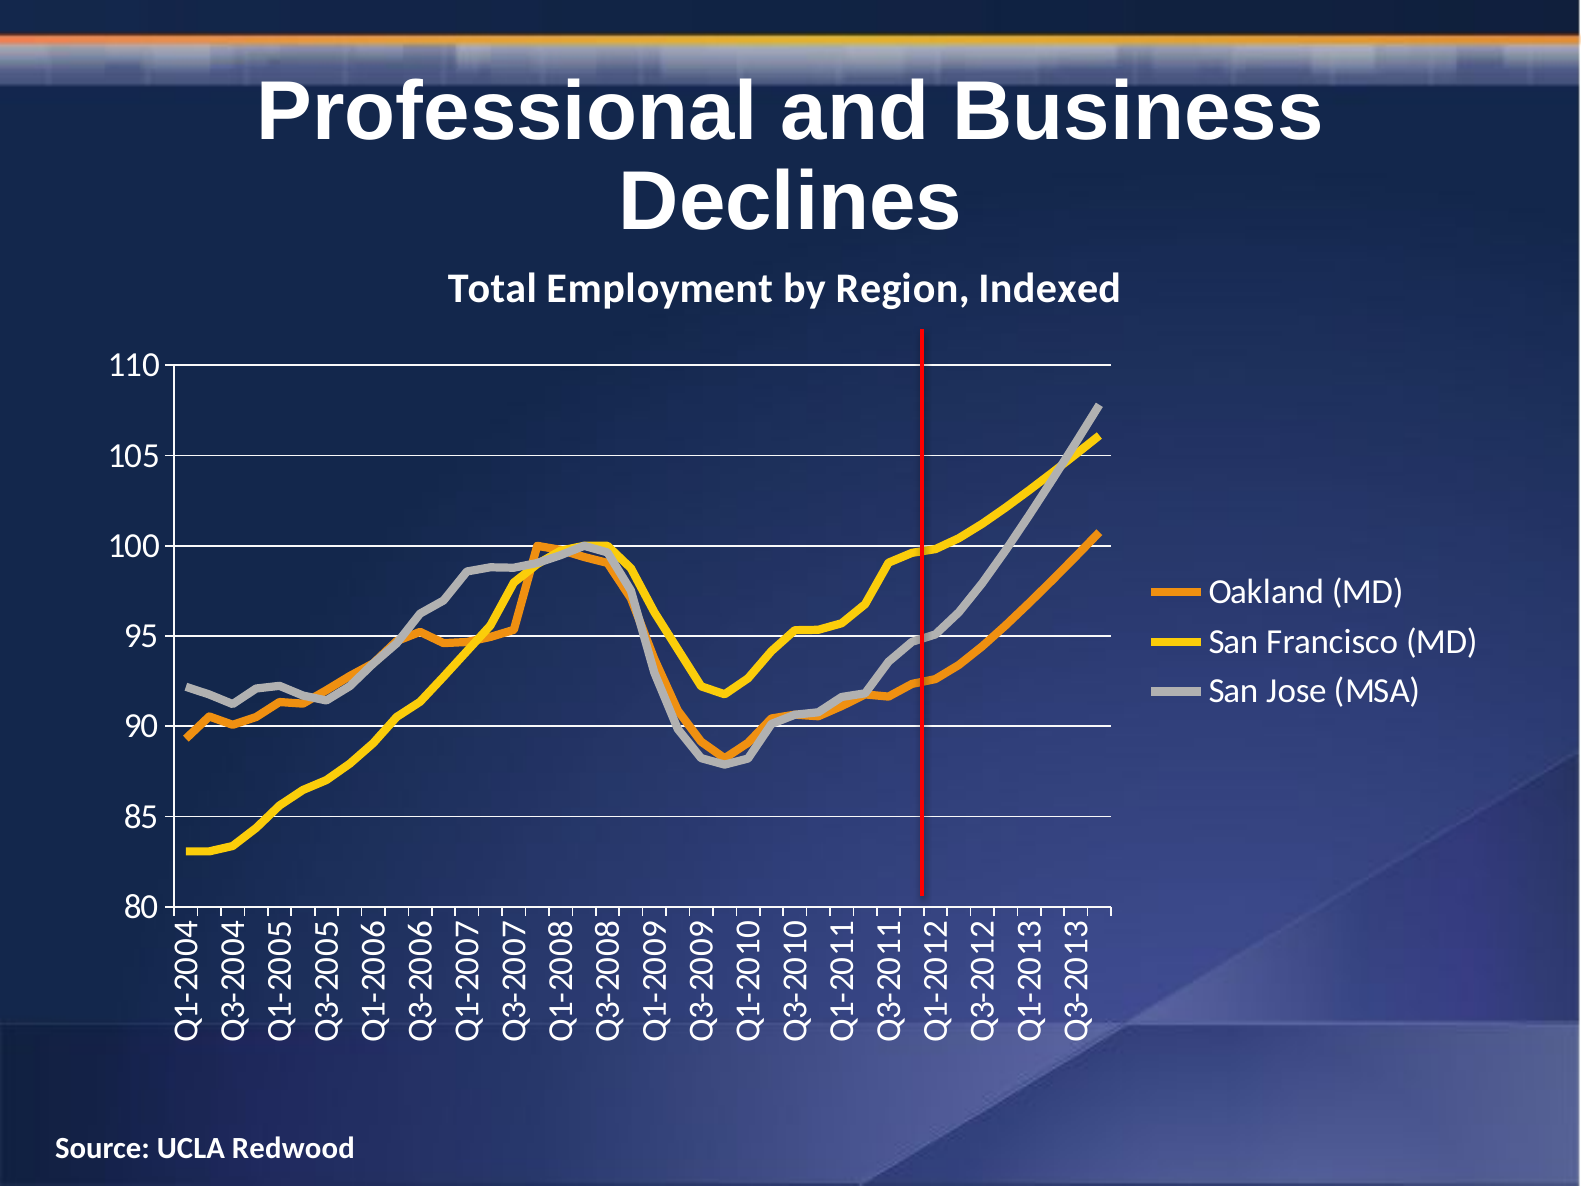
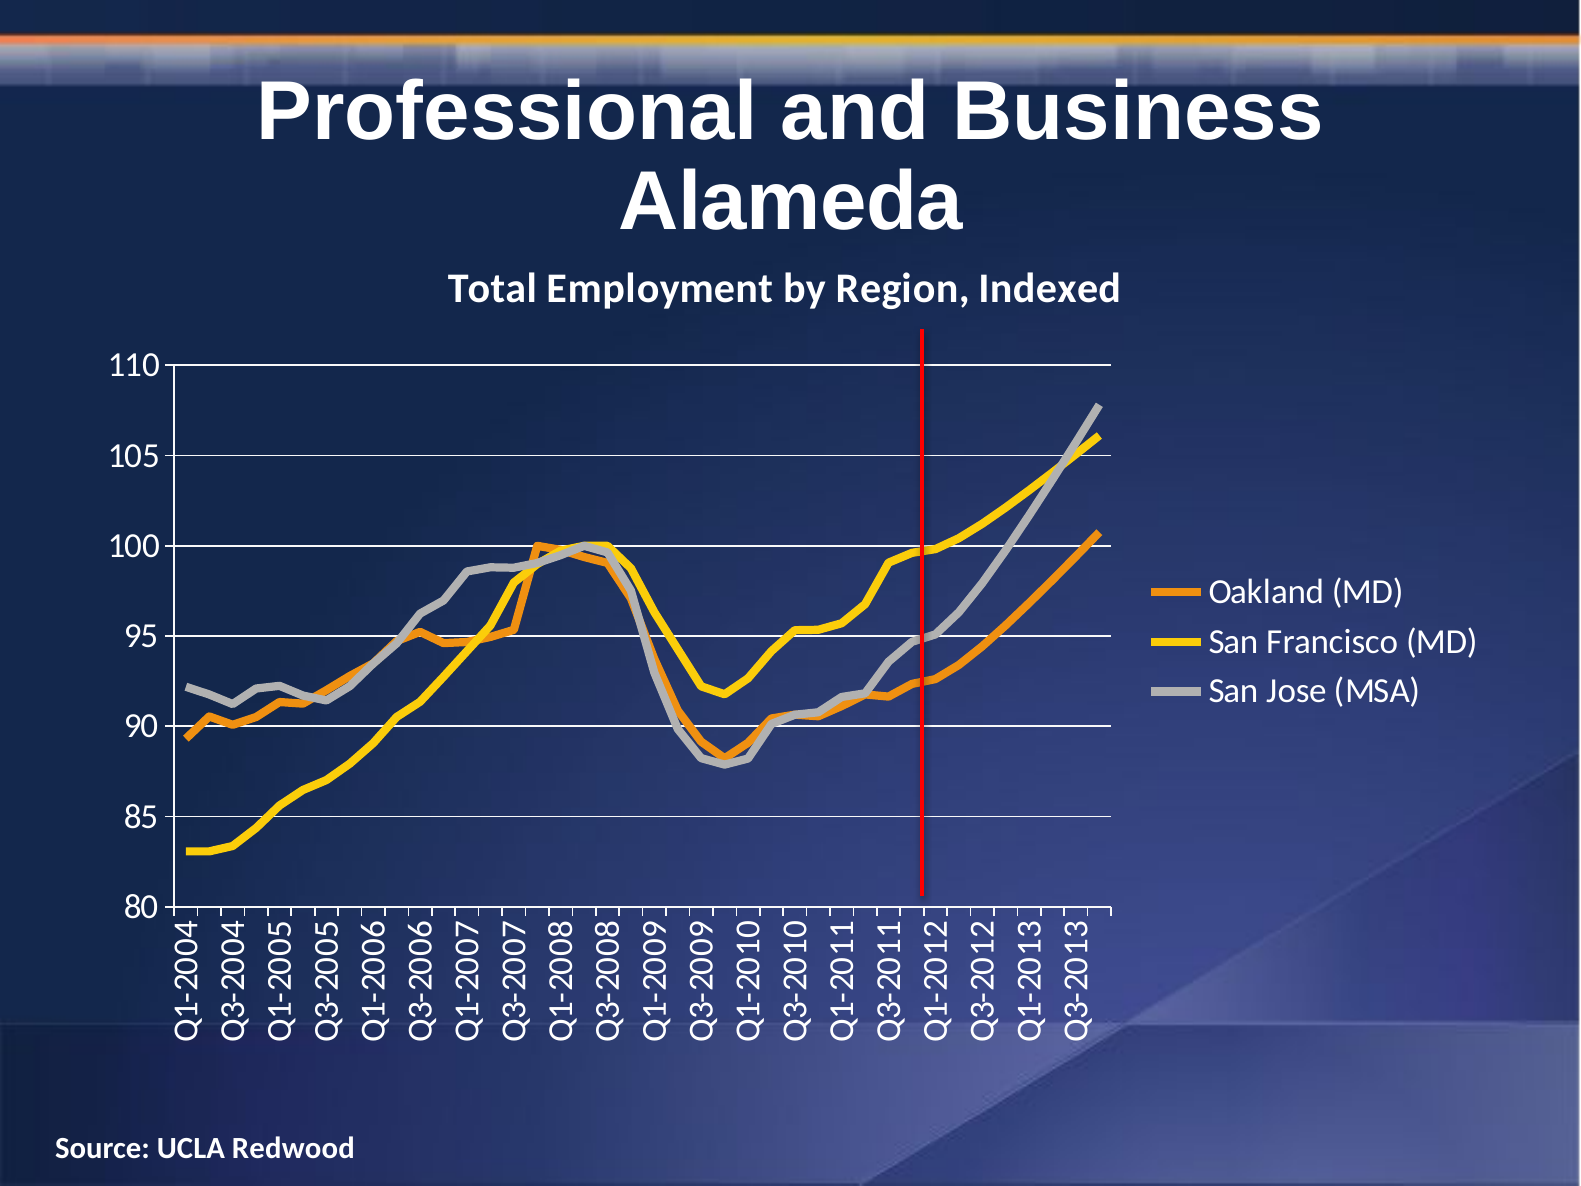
Declines: Declines -> Alameda
